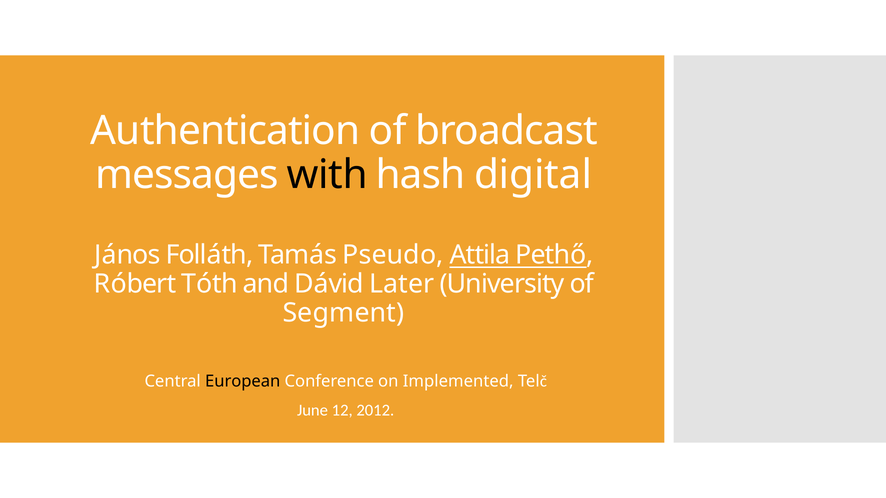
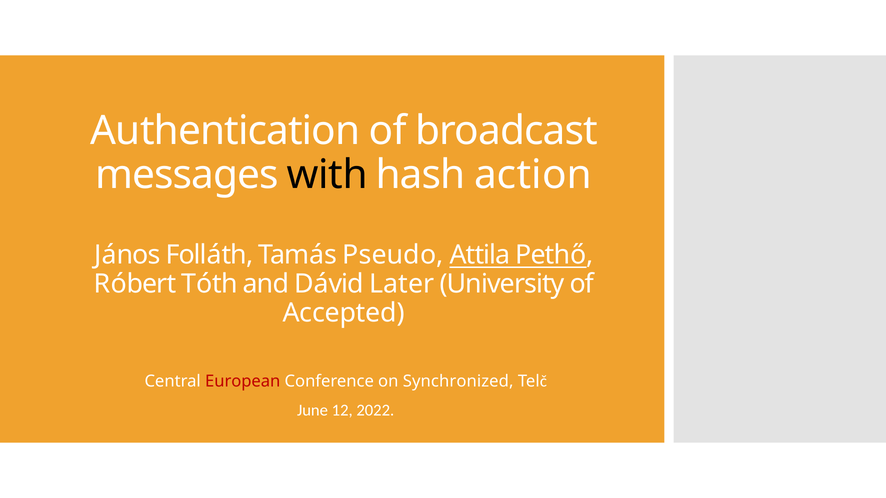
digital: digital -> action
Segment: Segment -> Accepted
European colour: black -> red
Implemented: Implemented -> Synchronized
2012: 2012 -> 2022
